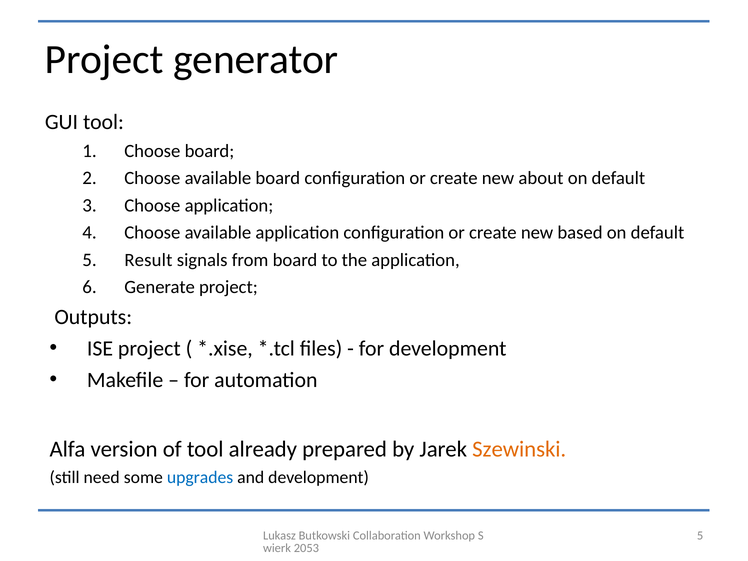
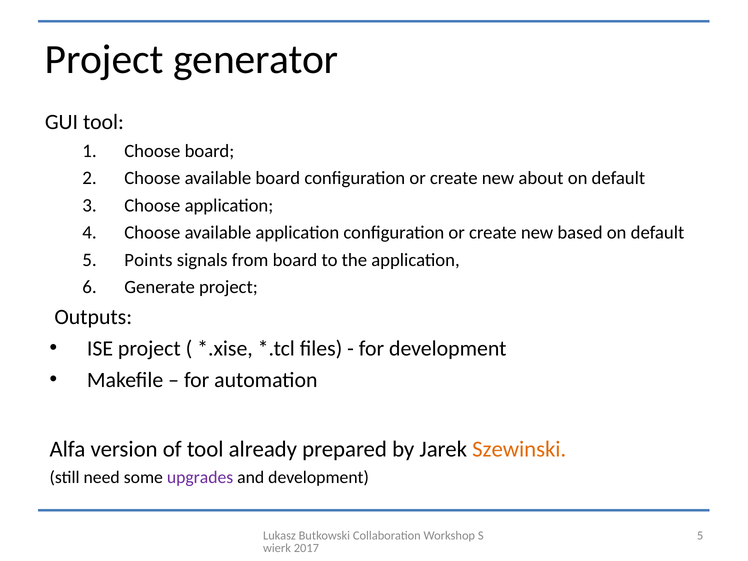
Result: Result -> Points
upgrades colour: blue -> purple
2053: 2053 -> 2017
